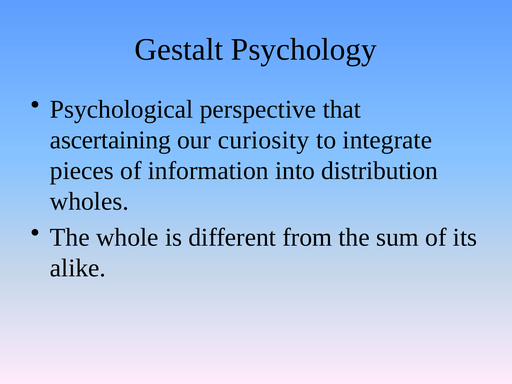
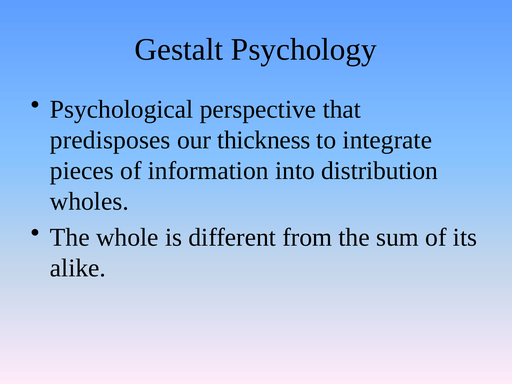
ascertaining: ascertaining -> predisposes
curiosity: curiosity -> thickness
